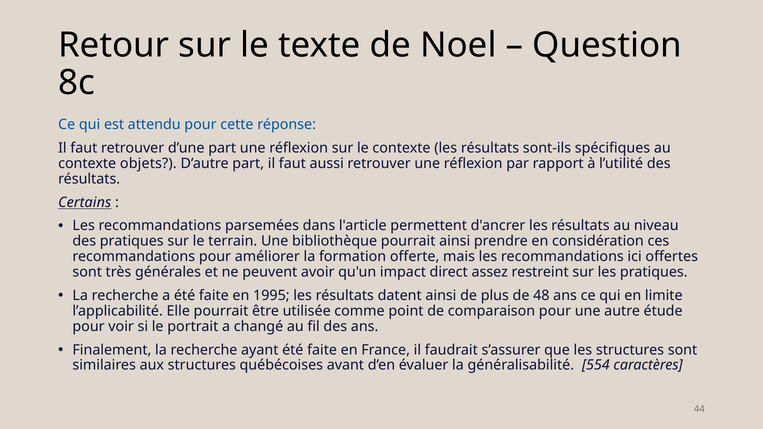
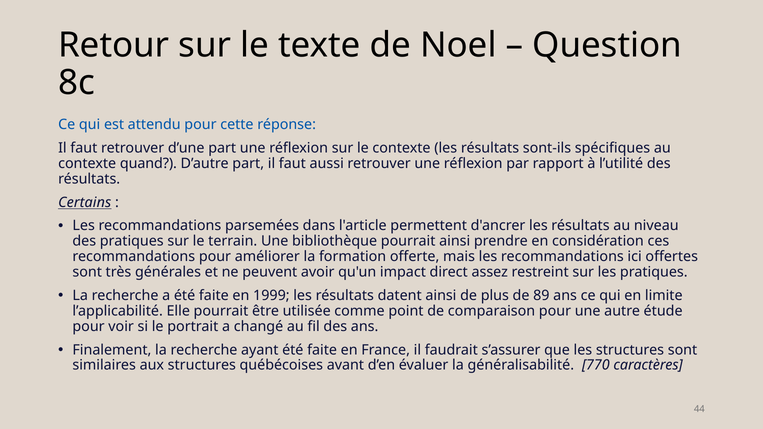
objets: objets -> quand
1995: 1995 -> 1999
48: 48 -> 89
554: 554 -> 770
